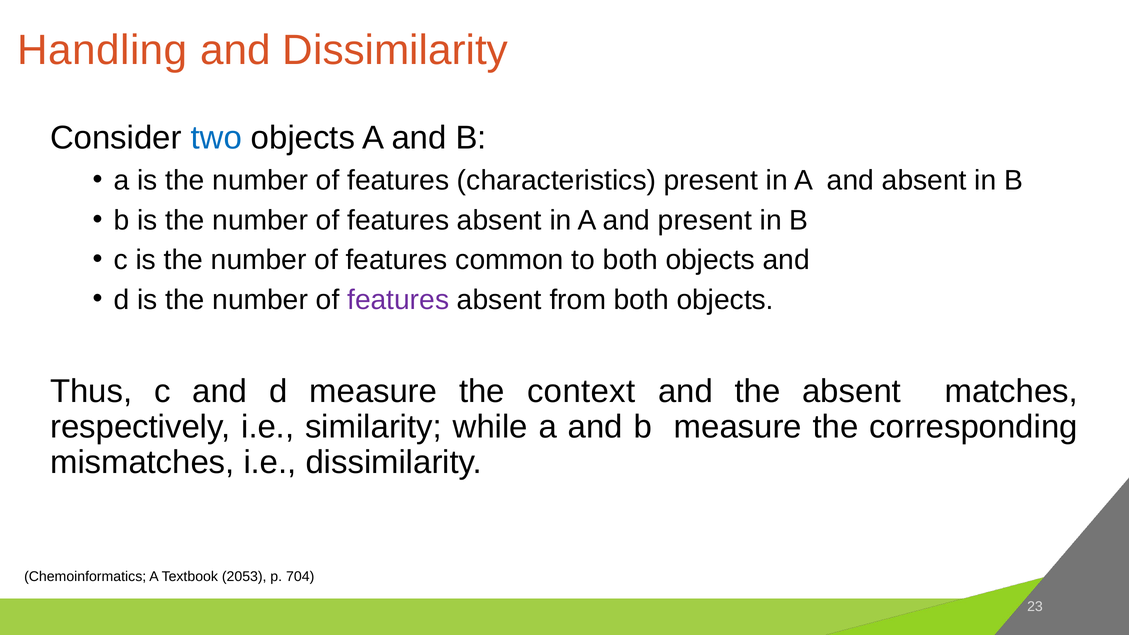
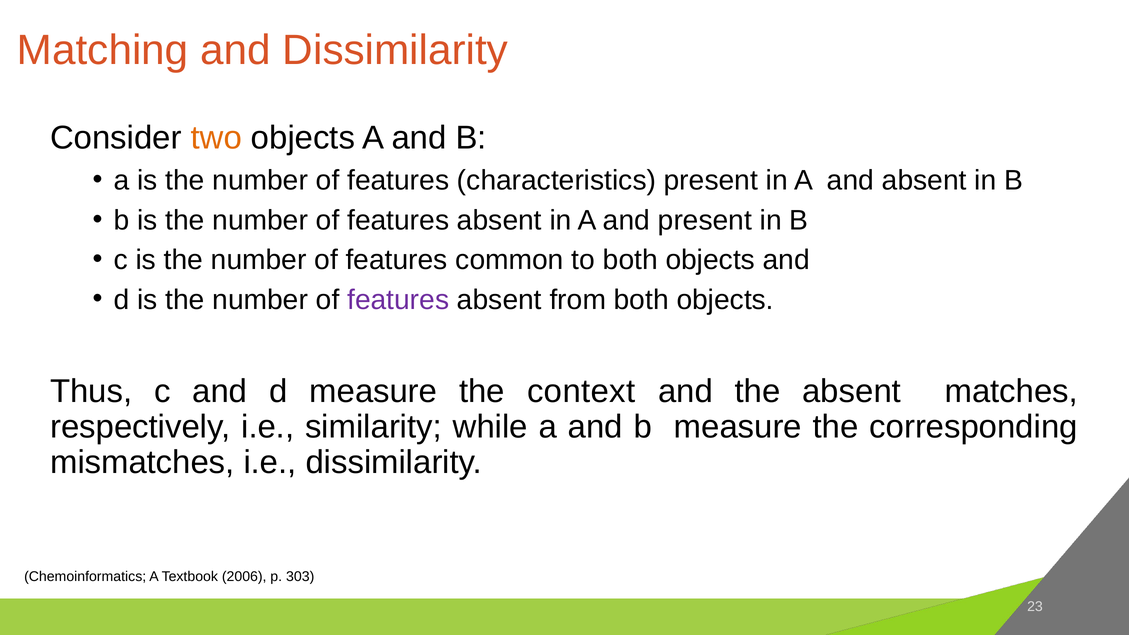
Handling: Handling -> Matching
two colour: blue -> orange
2053: 2053 -> 2006
704: 704 -> 303
